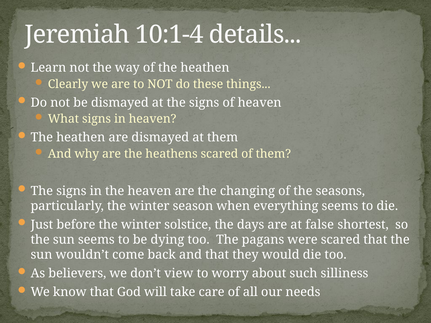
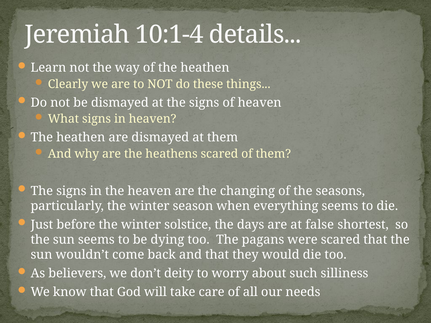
view: view -> deity
